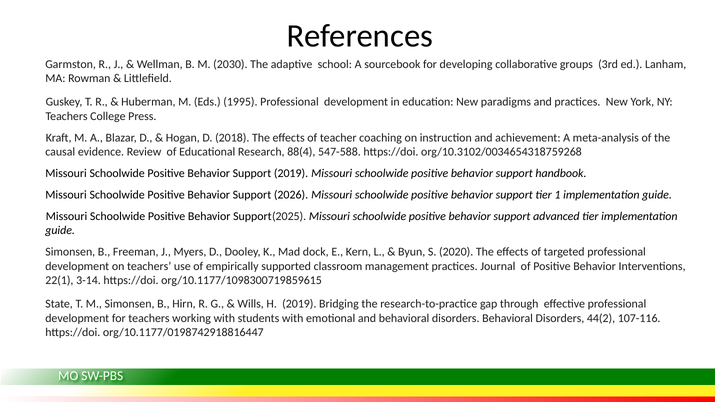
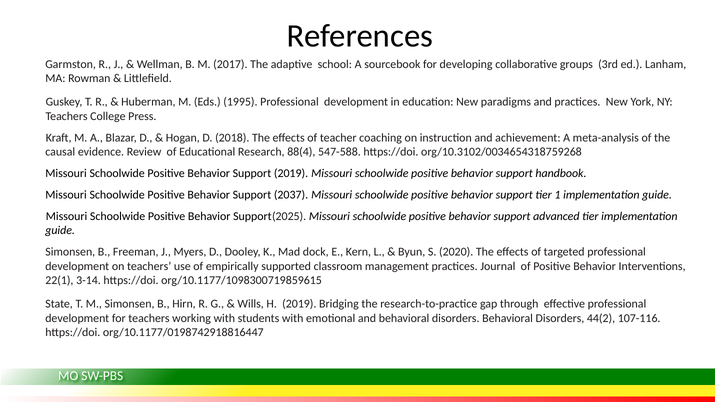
2030: 2030 -> 2017
2026: 2026 -> 2037
